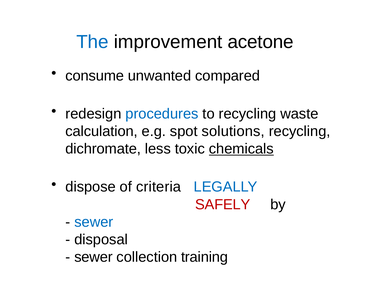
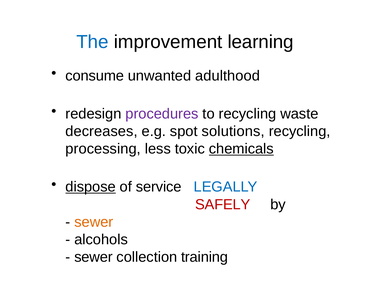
acetone: acetone -> learning
compared: compared -> adulthood
procedures colour: blue -> purple
calculation: calculation -> decreases
dichromate: dichromate -> processing
dispose underline: none -> present
criteria: criteria -> service
sewer at (94, 222) colour: blue -> orange
disposal: disposal -> alcohols
